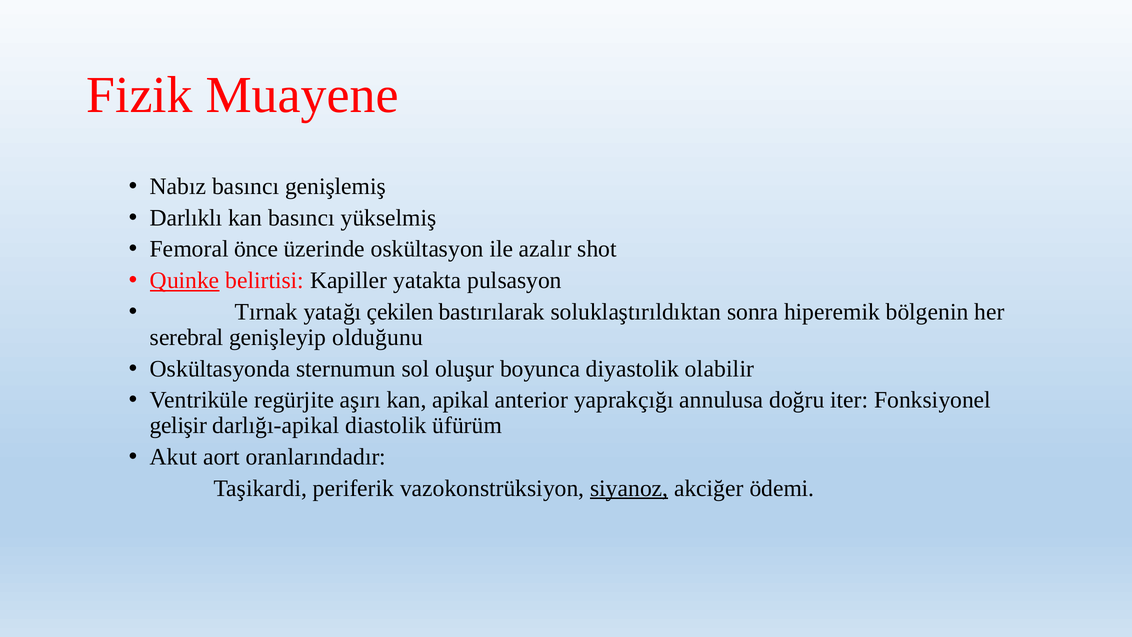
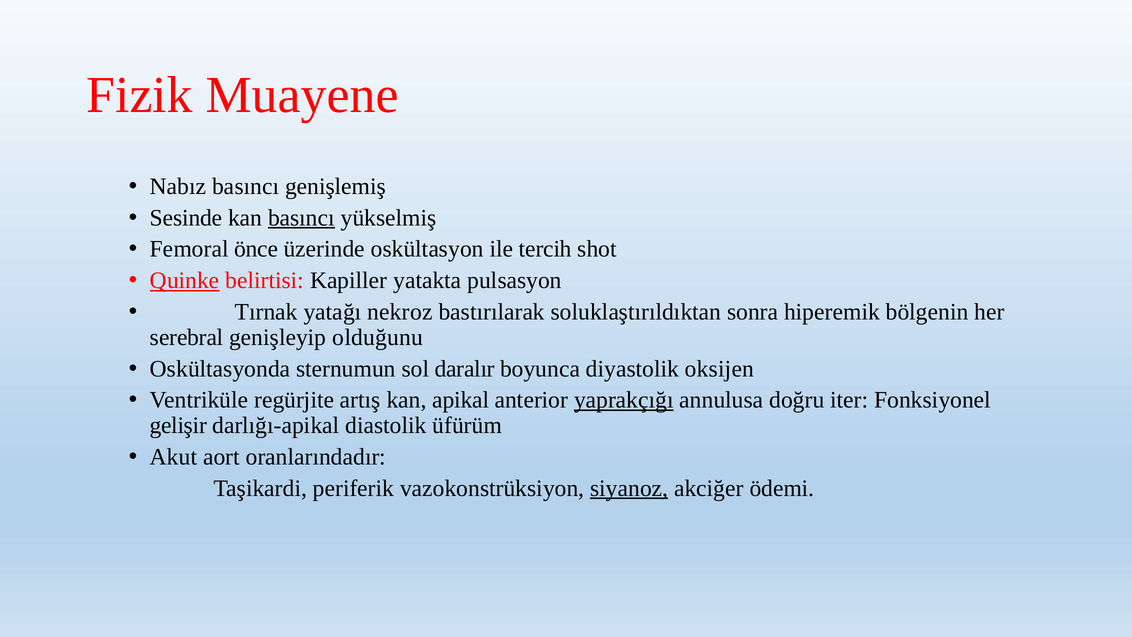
Darlıklı: Darlıklı -> Sesinde
basıncı at (301, 218) underline: none -> present
azalır: azalır -> tercih
çekilen: çekilen -> nekroz
oluşur: oluşur -> daralır
olabilir: olabilir -> oksijen
aşırı: aşırı -> artış
yaprakçığı underline: none -> present
